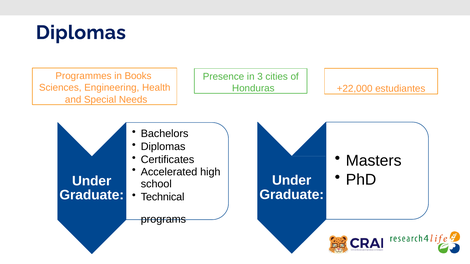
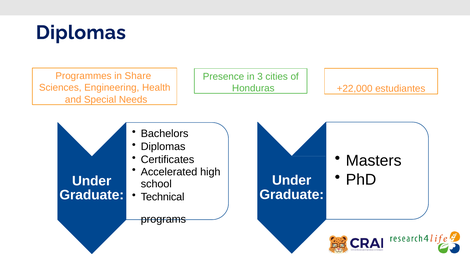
Books: Books -> Share
